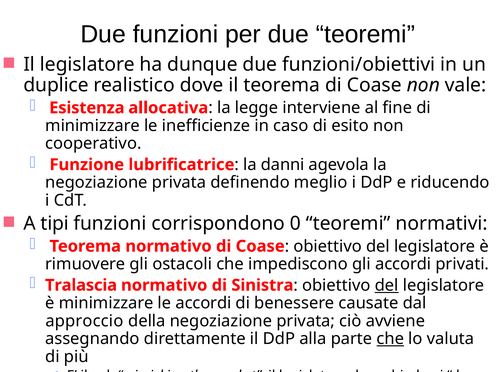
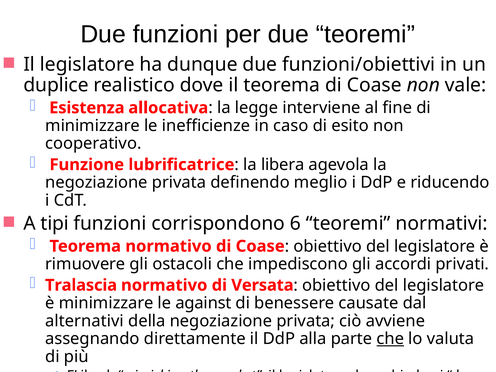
danni: danni -> libera
0: 0 -> 6
Sinistra: Sinistra -> Versata
del at (387, 285) underline: present -> none
le accordi: accordi -> against
approccio: approccio -> alternativi
